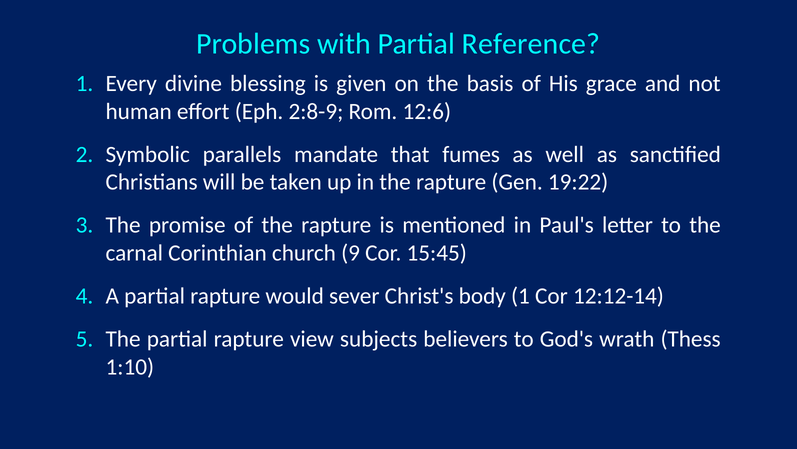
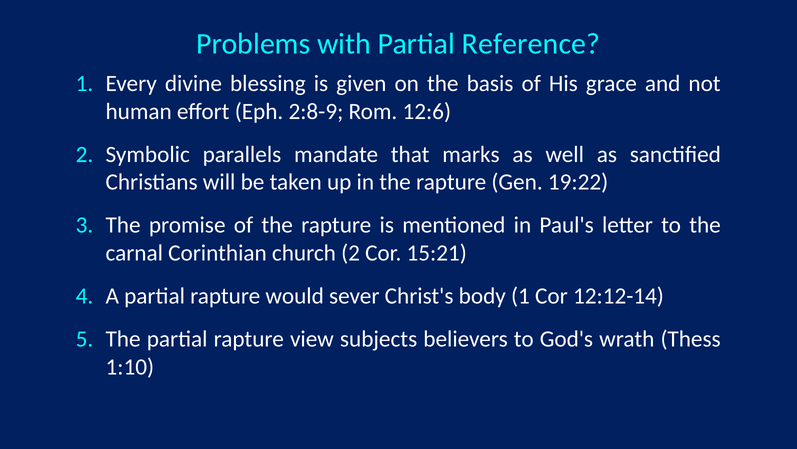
fumes: fumes -> marks
church 9: 9 -> 2
15:45: 15:45 -> 15:21
